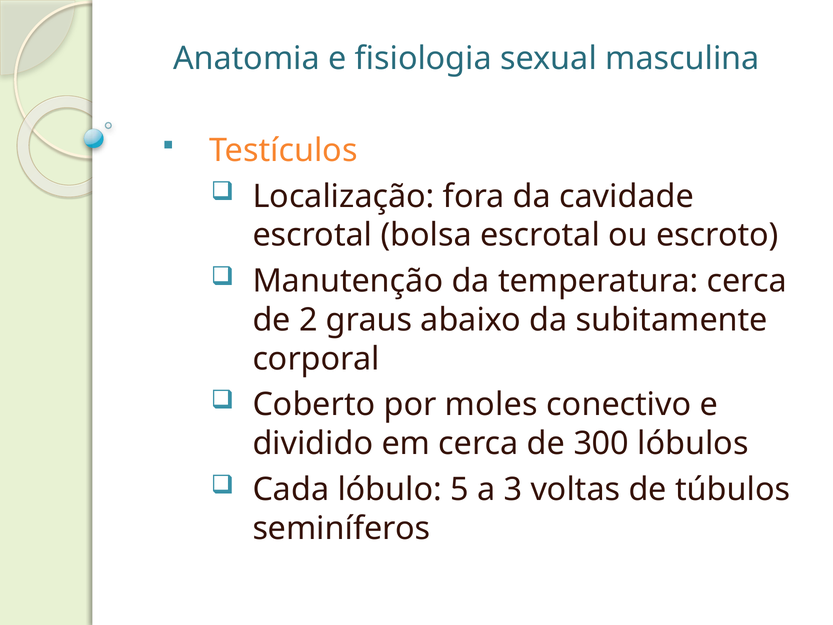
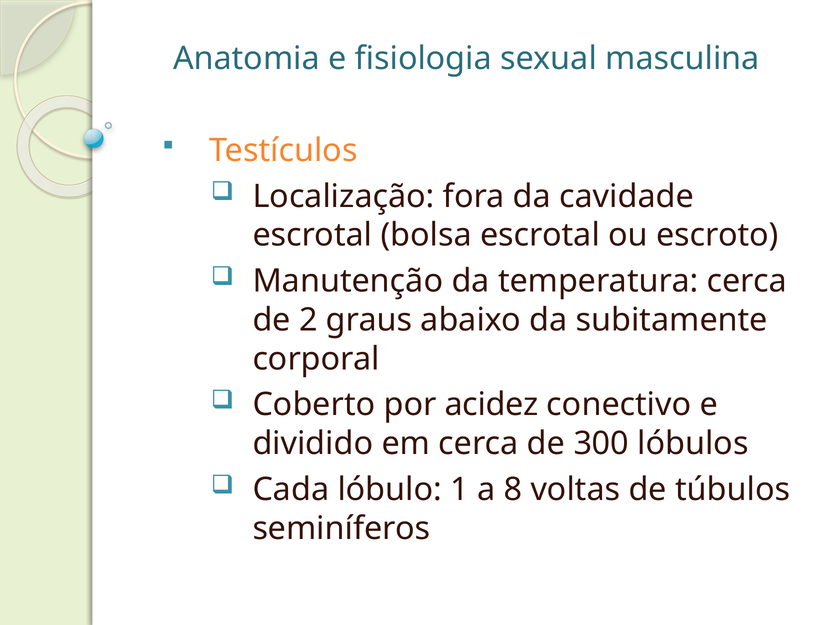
moles: moles -> acidez
5: 5 -> 1
3: 3 -> 8
